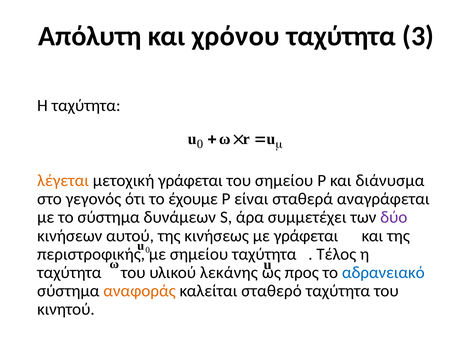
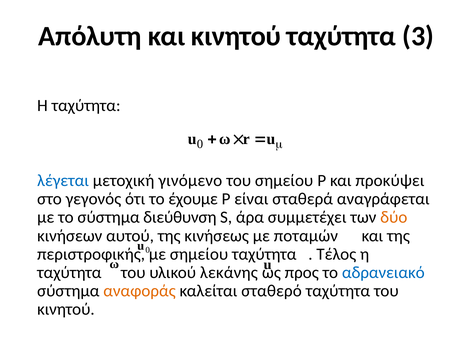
και χρόνου: χρόνου -> κινητού
λέγεται colour: orange -> blue
μετοχική γράφεται: γράφεται -> γινόμενο
διάνυσμα: διάνυσμα -> προκύψει
δυνάμεων: δυνάμεων -> διεύθυνση
δύο colour: purple -> orange
με γράφεται: γράφεται -> ποταμών
